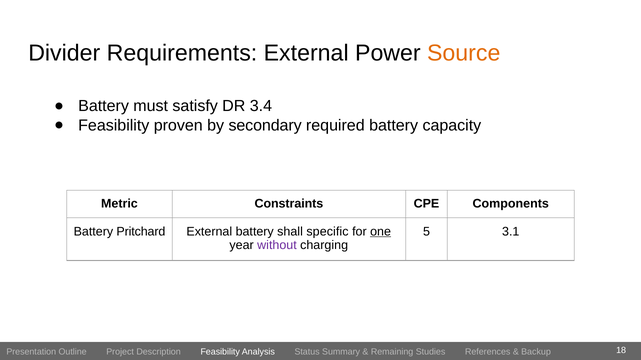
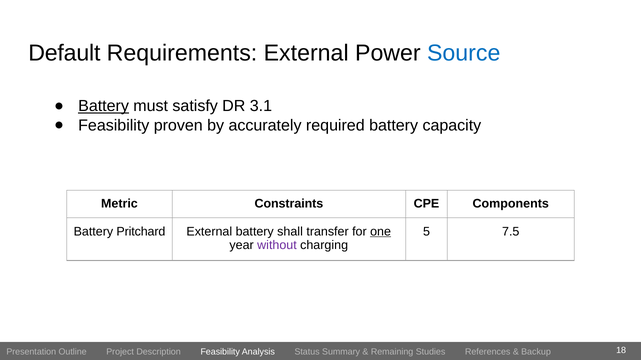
Divider: Divider -> Default
Source colour: orange -> blue
Battery at (104, 106) underline: none -> present
3.4: 3.4 -> 3.1
secondary: secondary -> accurately
specific: specific -> transfer
3.1: 3.1 -> 7.5
